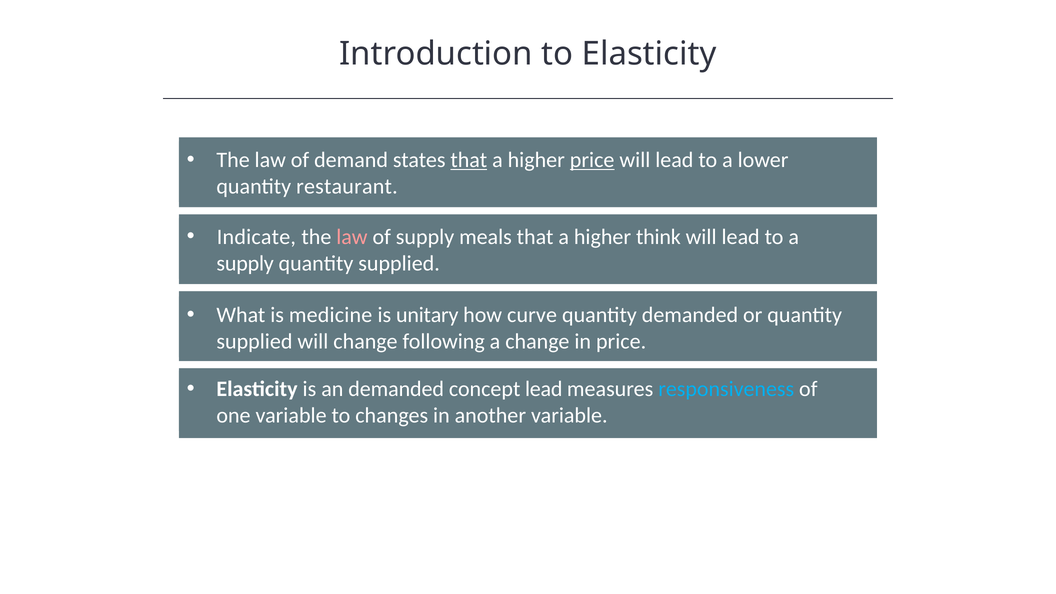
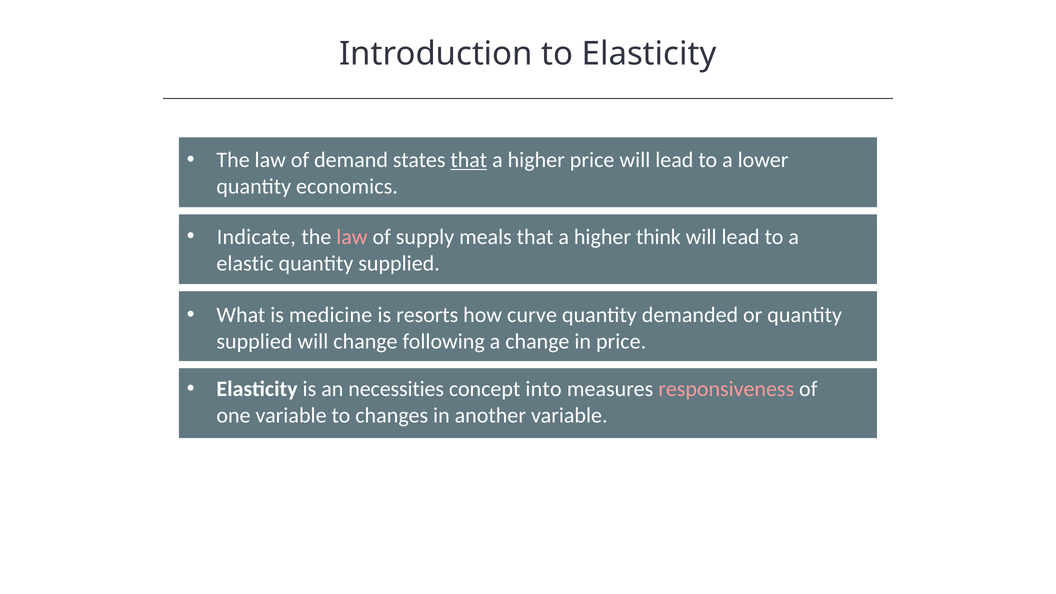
price at (592, 160) underline: present -> none
restaurant: restaurant -> economics
supply at (245, 263): supply -> elastic
unitary: unitary -> resorts
an demanded: demanded -> necessities
concept lead: lead -> into
responsiveness colour: light blue -> pink
